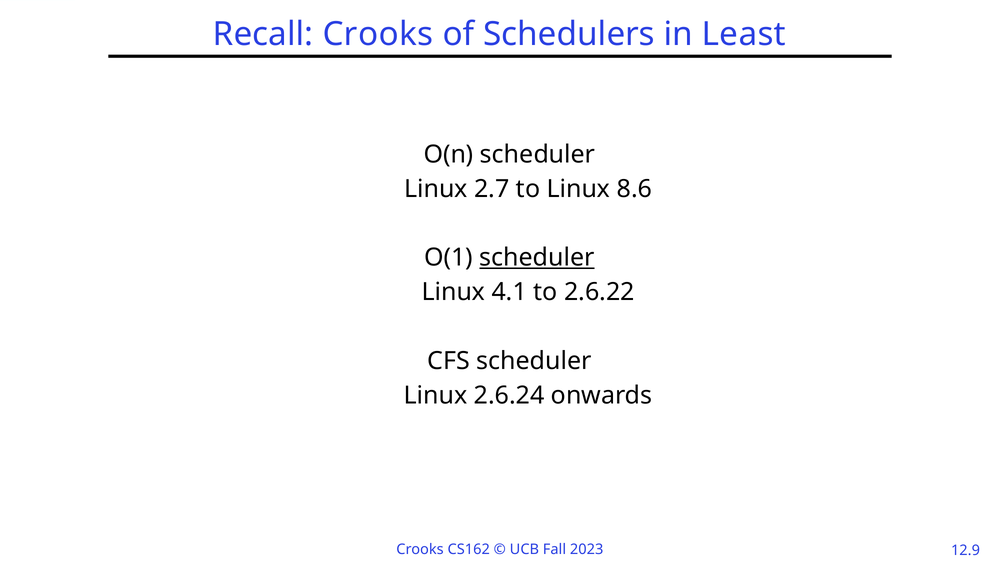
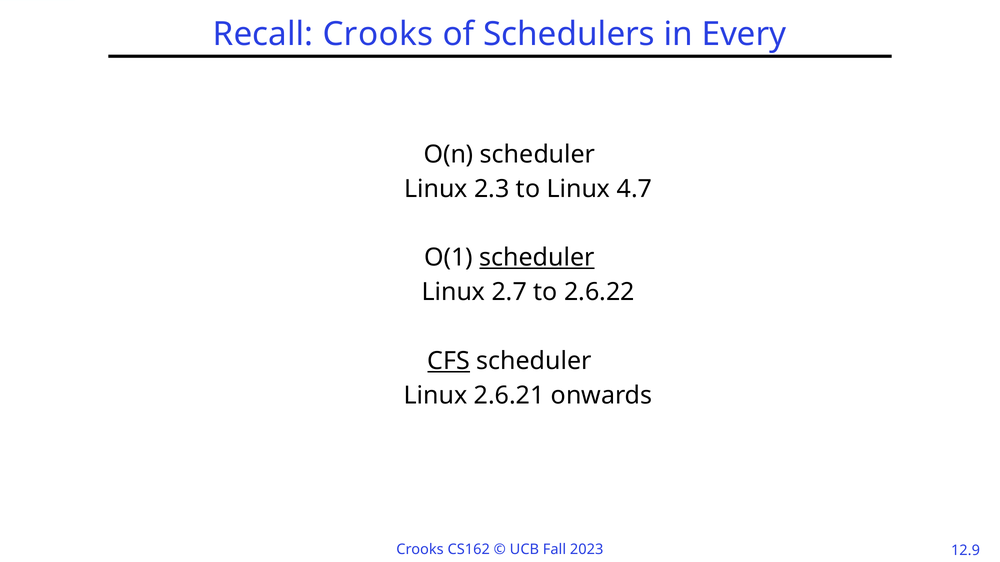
Least: Least -> Every
2.7: 2.7 -> 2.3
8.6: 8.6 -> 4.7
4.1: 4.1 -> 2.7
CFS underline: none -> present
2.6.24: 2.6.24 -> 2.6.21
